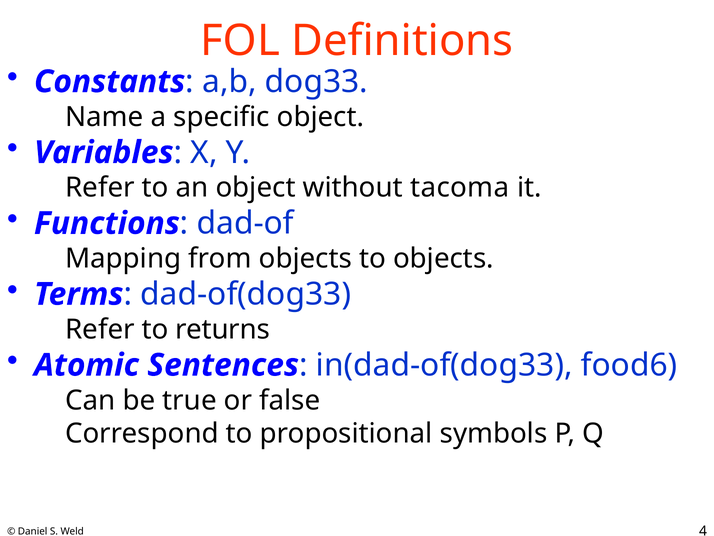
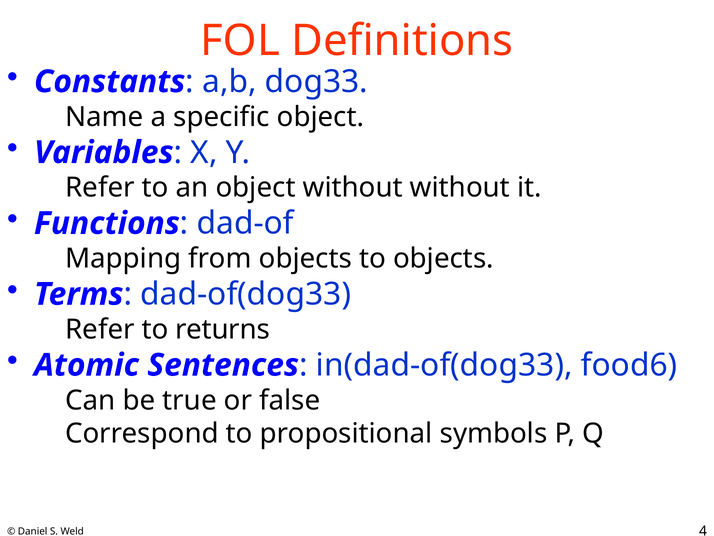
without tacoma: tacoma -> without
